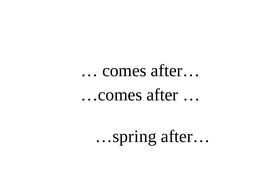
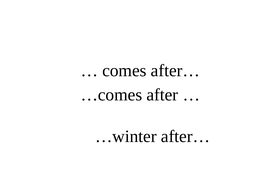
…spring: …spring -> …winter
